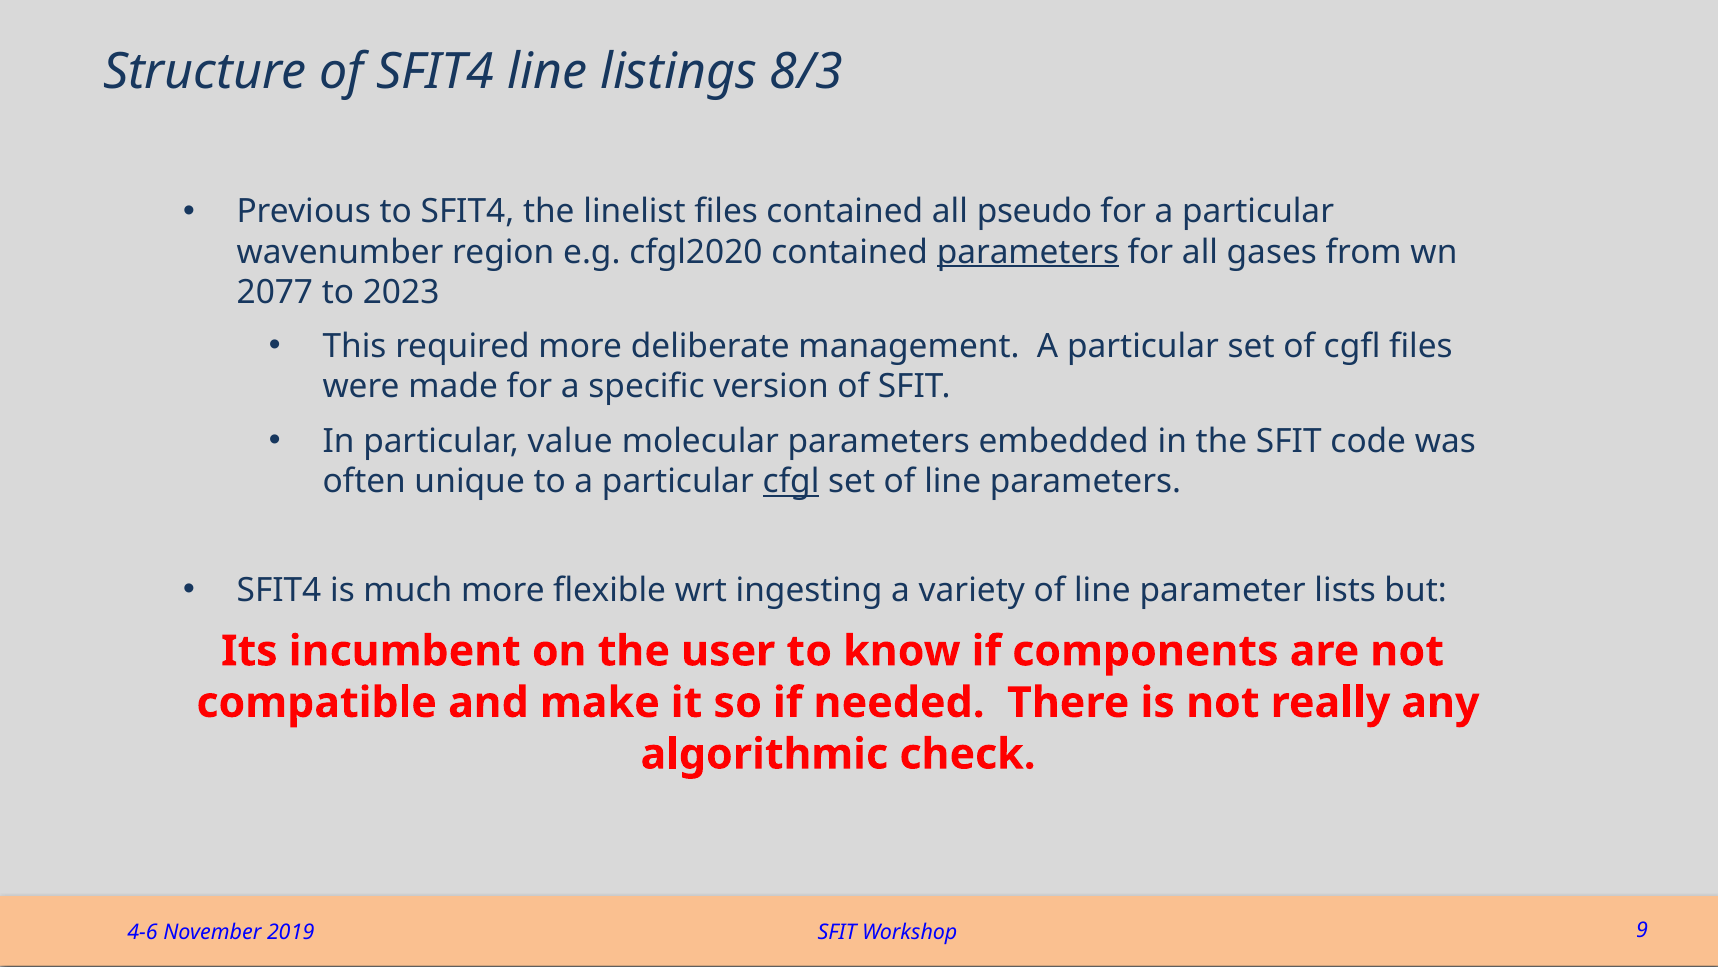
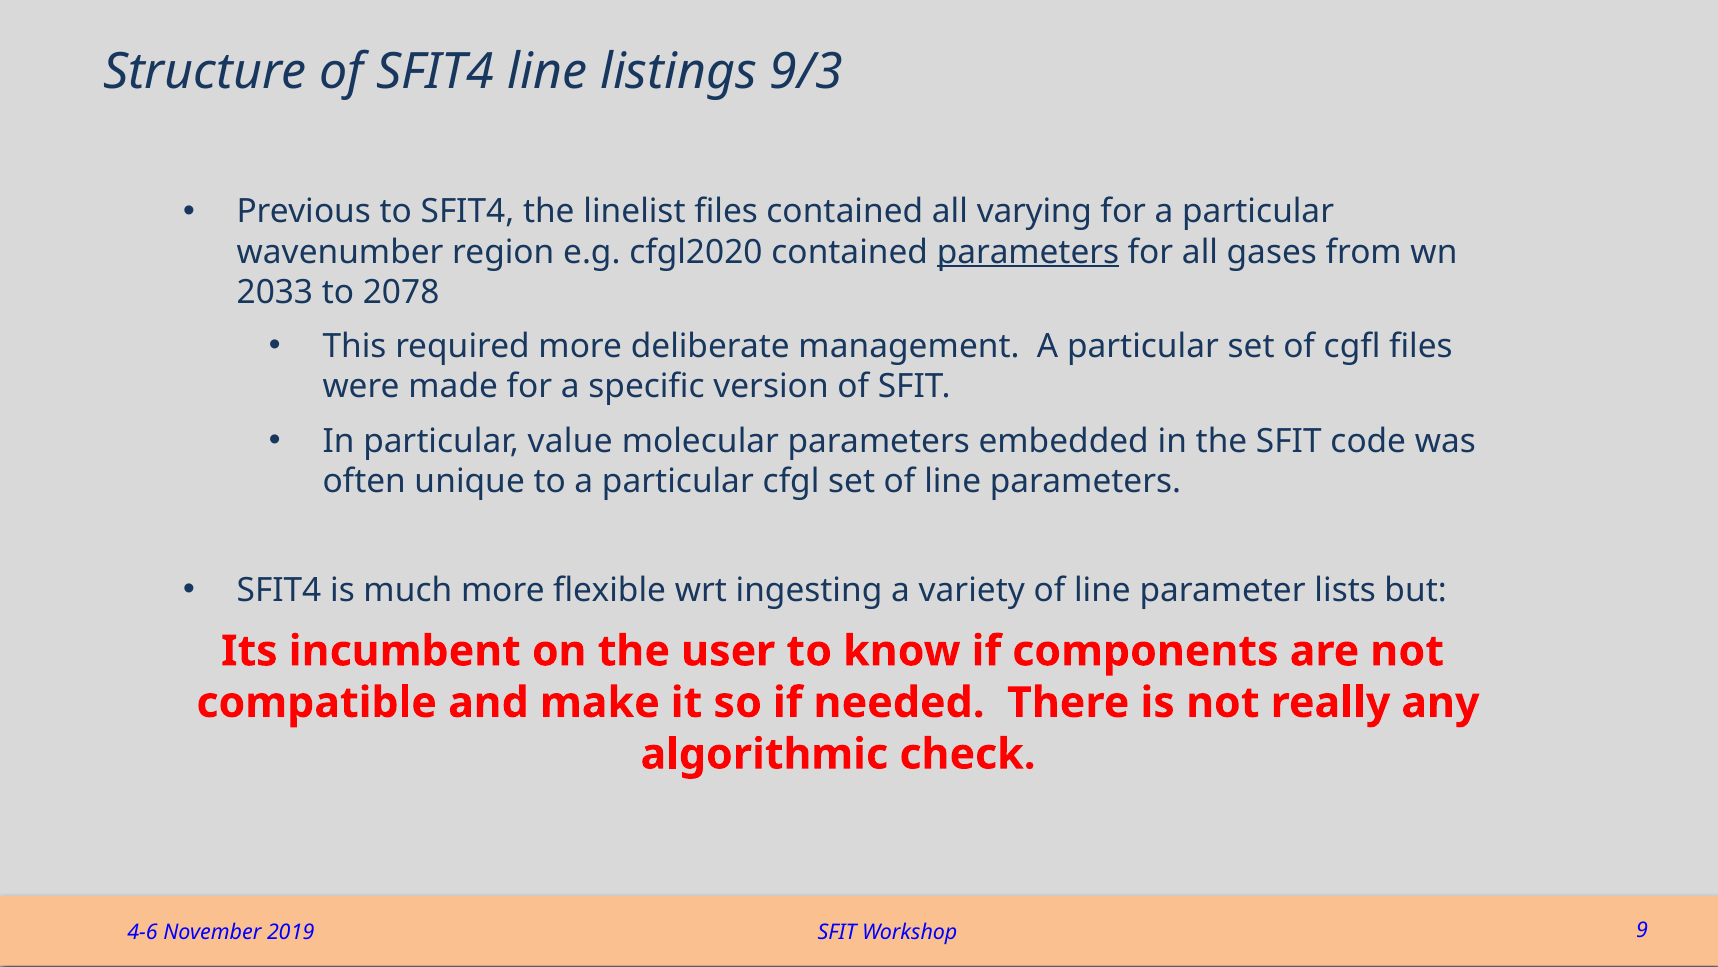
8/3: 8/3 -> 9/3
pseudo: pseudo -> varying
2077: 2077 -> 2033
2023: 2023 -> 2078
cfgl underline: present -> none
